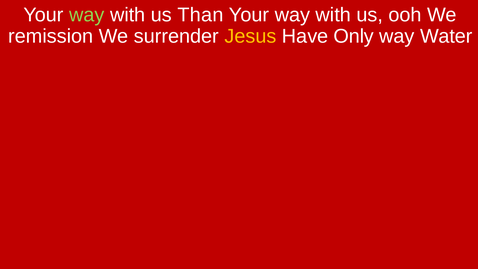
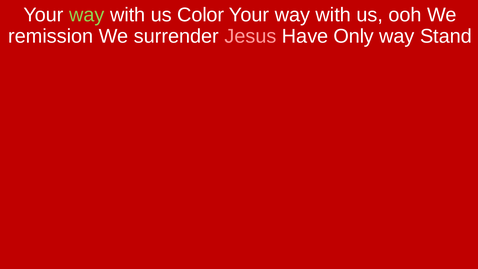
Than: Than -> Color
Jesus colour: yellow -> pink
Water: Water -> Stand
